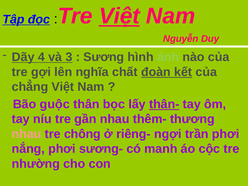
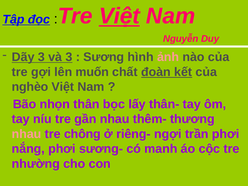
Dãy 4: 4 -> 3
ảnh colour: light green -> pink
nghĩa: nghĩa -> muốn
chẳng: chẳng -> nghèo
guộc: guộc -> nhọn
thân- underline: present -> none
